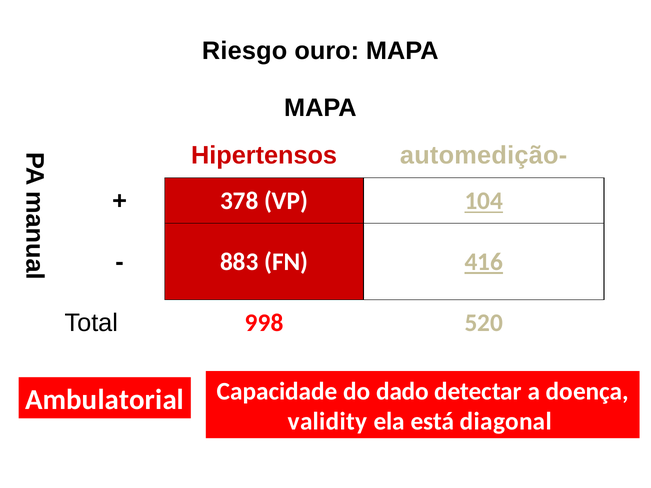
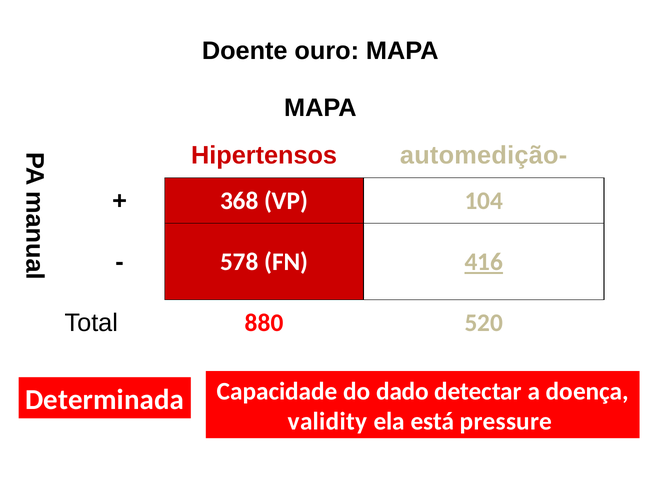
Riesgo: Riesgo -> Doente
378: 378 -> 368
104 underline: present -> none
883: 883 -> 578
998: 998 -> 880
Ambulatorial: Ambulatorial -> Determinada
diagonal: diagonal -> pressure
